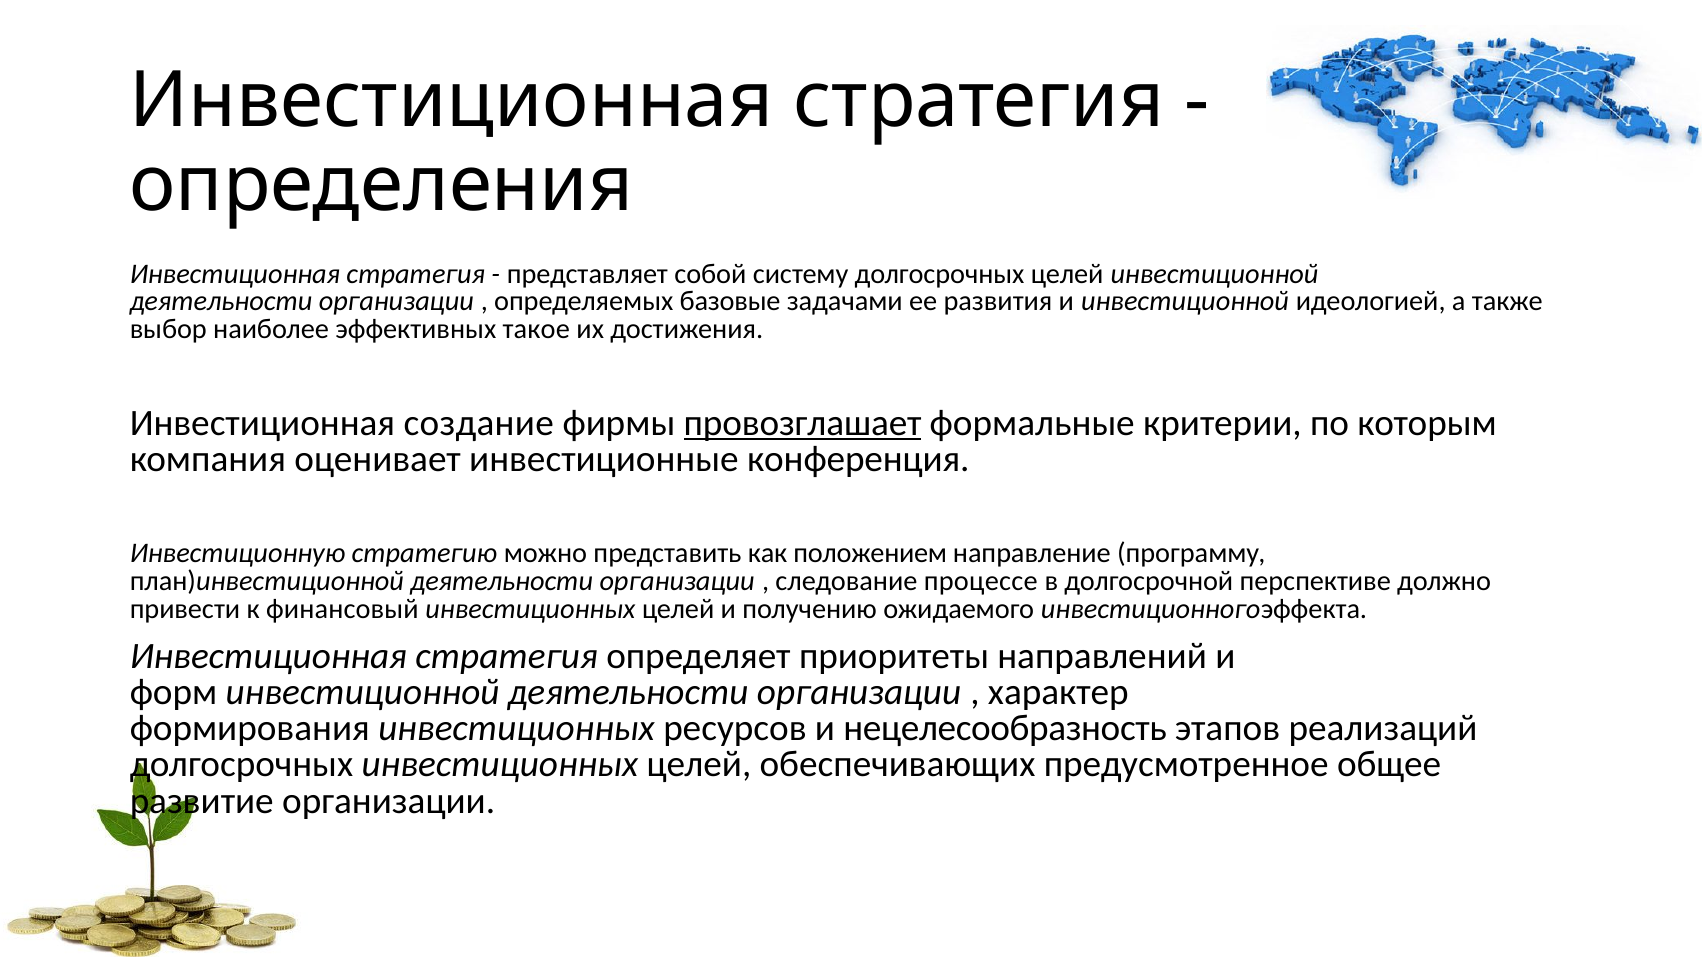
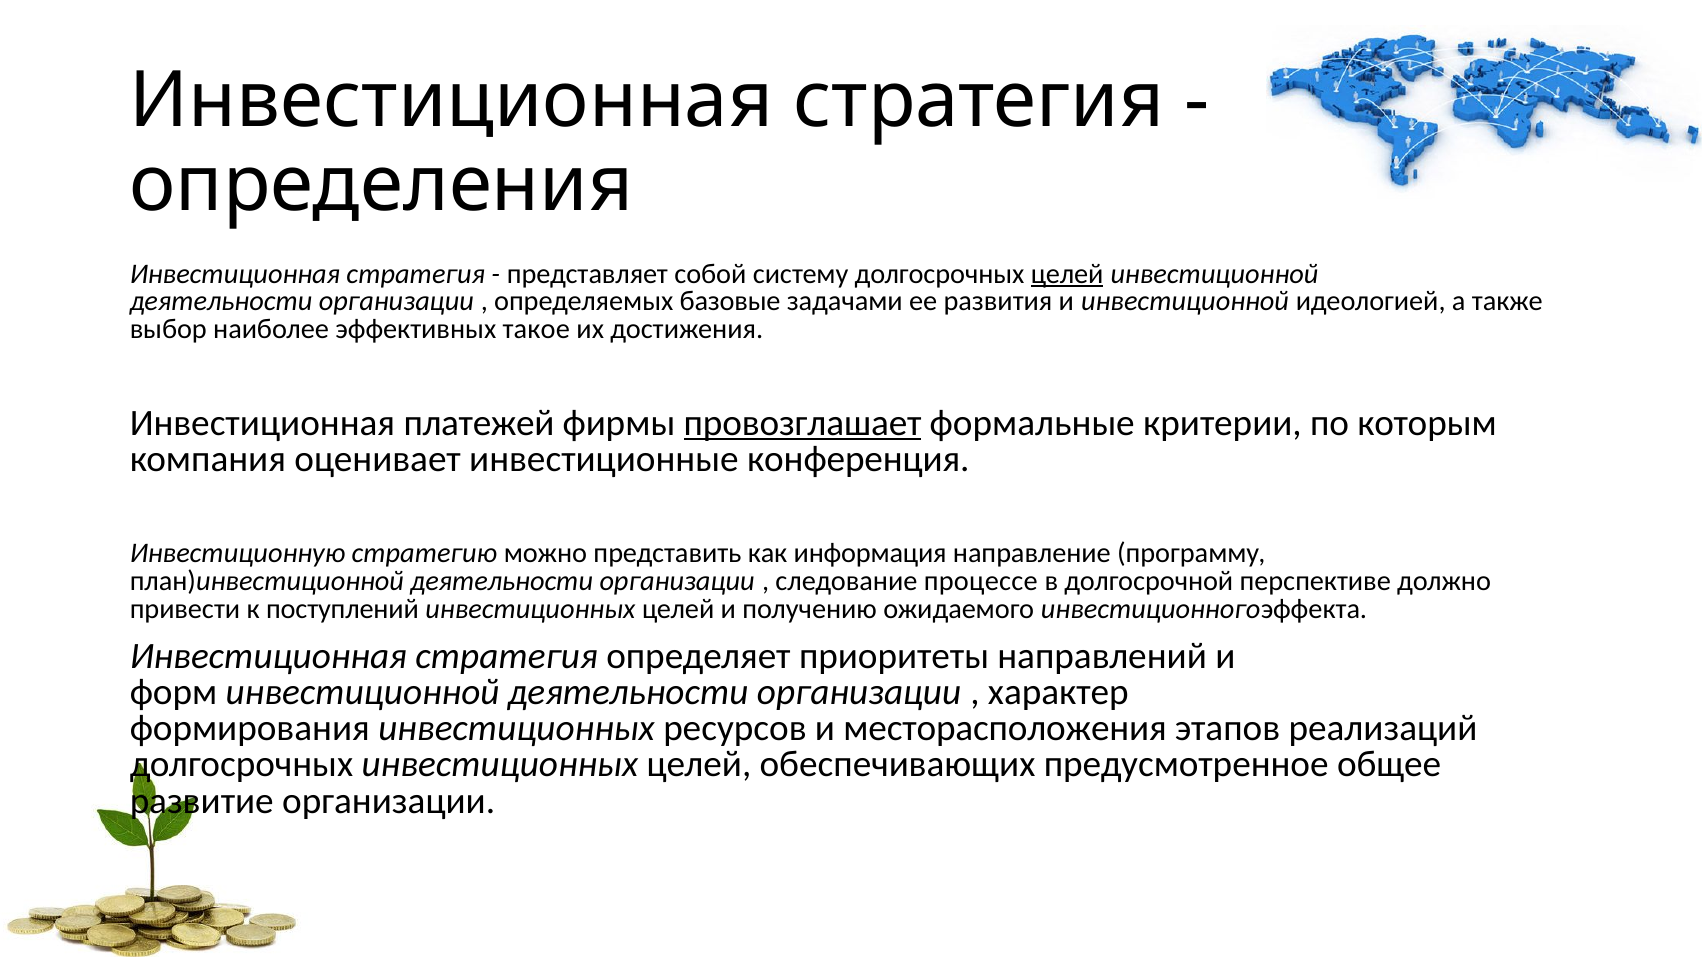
целей at (1067, 274) underline: none -> present
создание: создание -> платежей
положением: положением -> информация
финансовый: финансовый -> поступлений
нецелесообразность: нецелесообразность -> месторасположения
